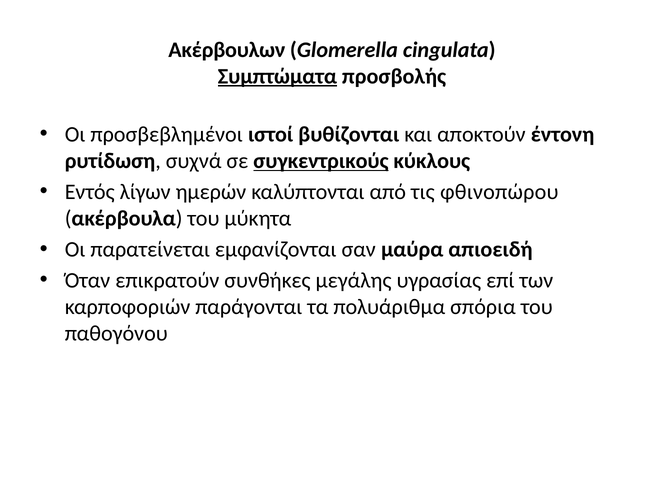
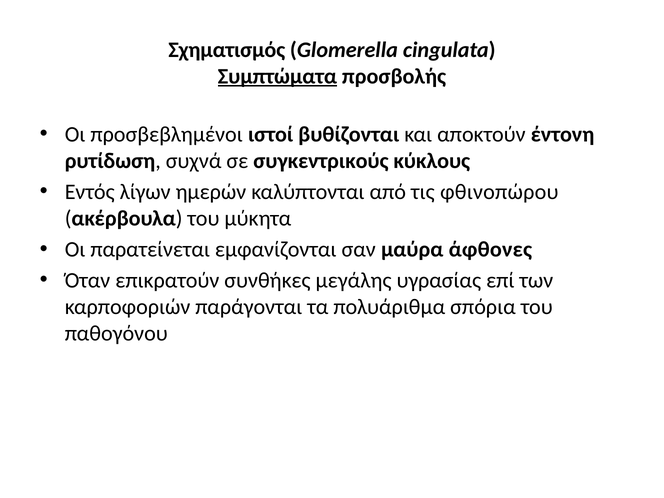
Ακέρβουλων: Ακέρβουλων -> Σχηματισμός
συγκεντρικούς underline: present -> none
απιοειδή: απιοειδή -> άφθονες
